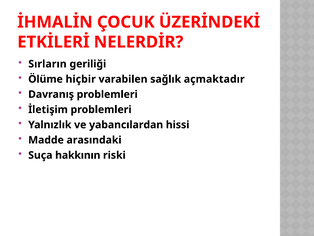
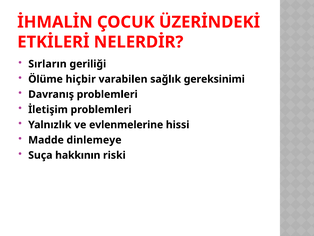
açmaktadır: açmaktadır -> gereksinimi
yabancılardan: yabancılardan -> evlenmelerine
arasındaki: arasındaki -> dinlemeye
